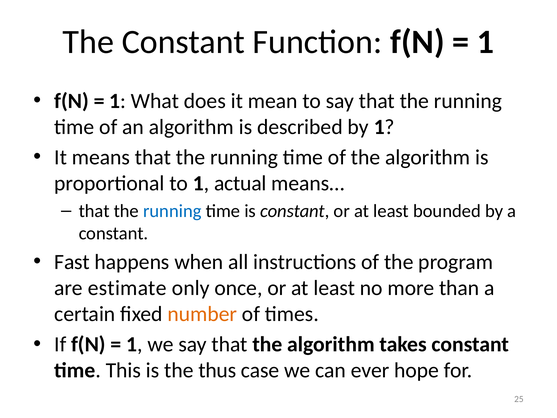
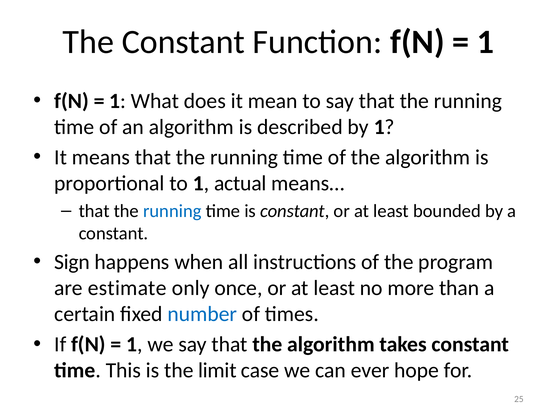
Fast: Fast -> Sign
number colour: orange -> blue
thus: thus -> limit
